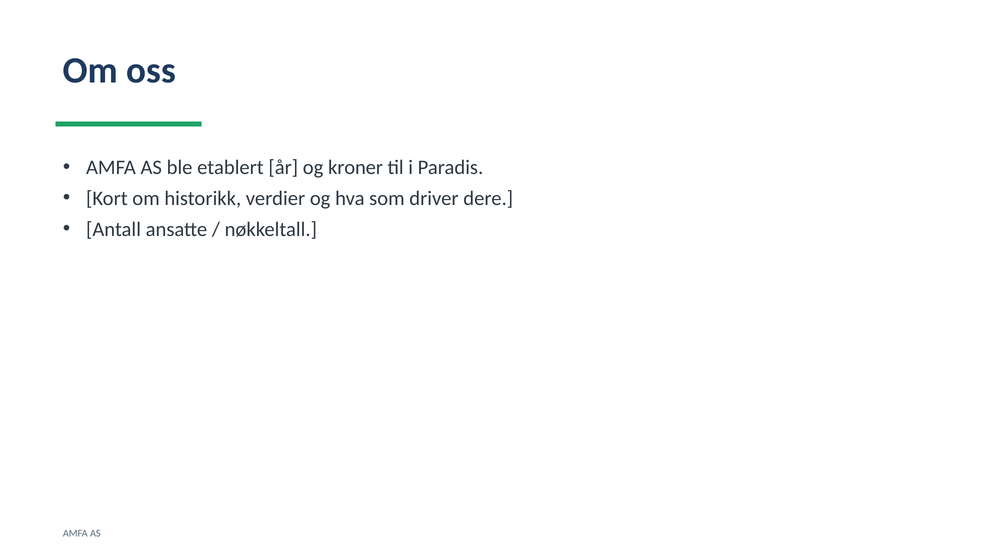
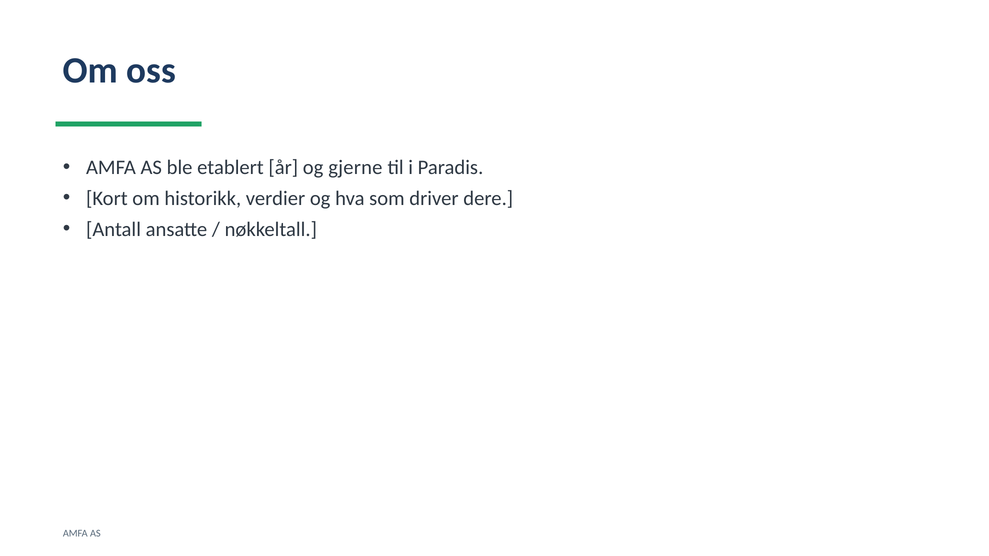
kroner: kroner -> gjerne
